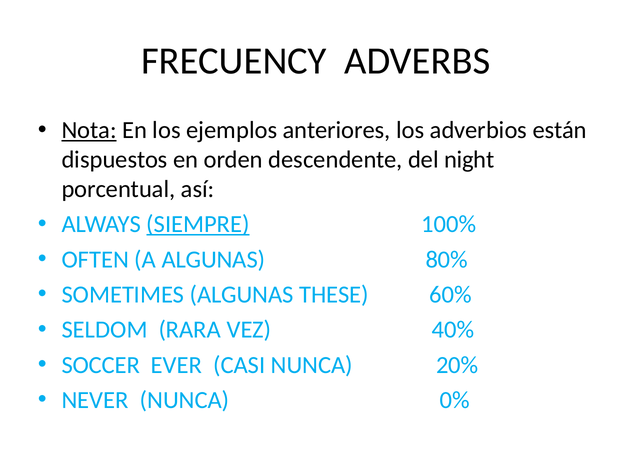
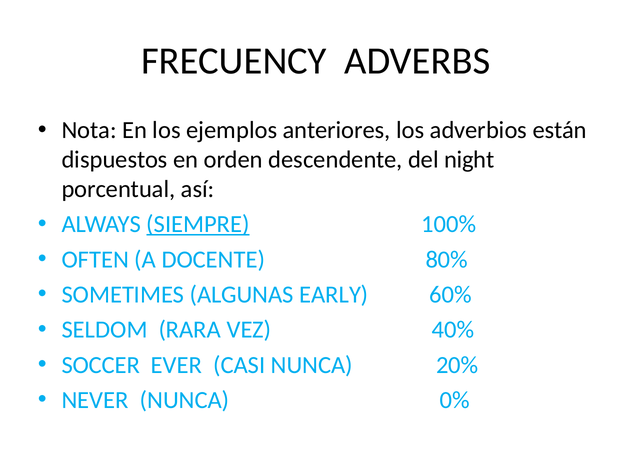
Nota underline: present -> none
A ALGUNAS: ALGUNAS -> DOCENTE
THESE: THESE -> EARLY
